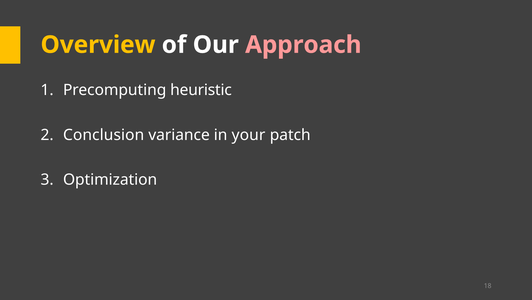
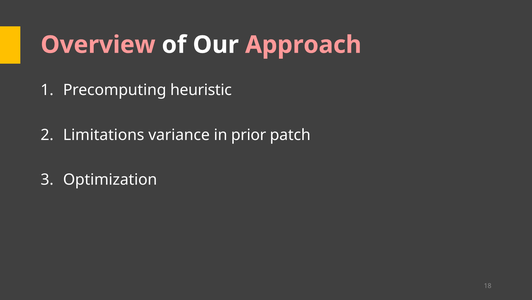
Overview colour: yellow -> pink
Conclusion: Conclusion -> Limitations
your: your -> prior
